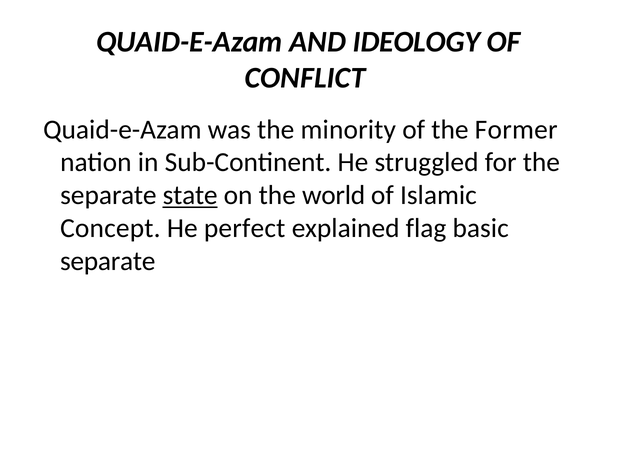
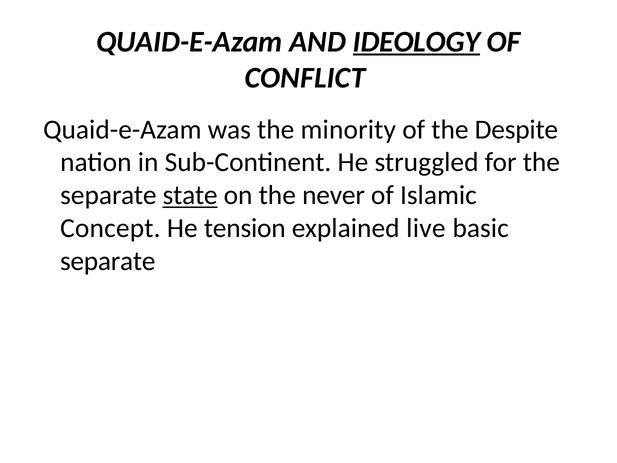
IDEOLOGY underline: none -> present
Former: Former -> Despite
world: world -> never
perfect: perfect -> tension
flag: flag -> live
